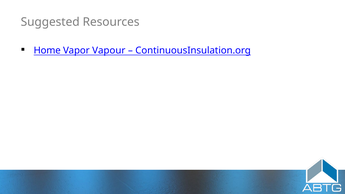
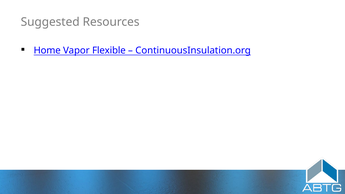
Vapour: Vapour -> Flexible
